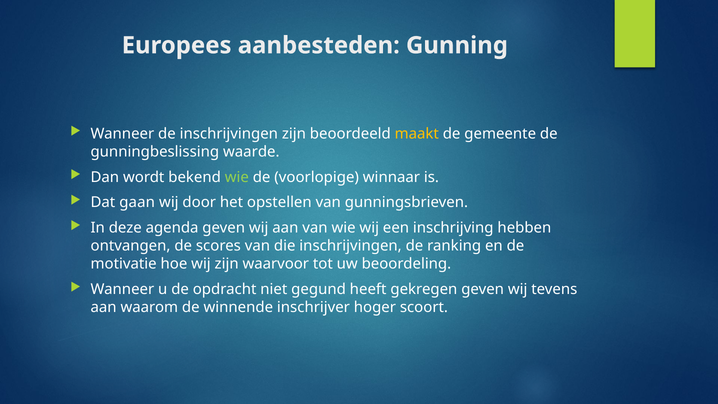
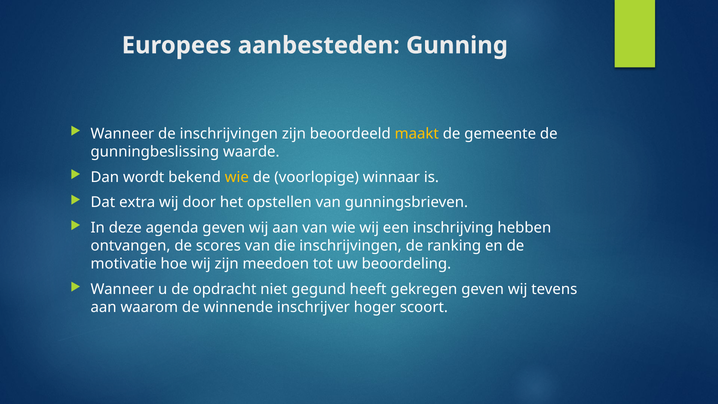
wie at (237, 177) colour: light green -> yellow
gaan: gaan -> extra
waarvoor: waarvoor -> meedoen
